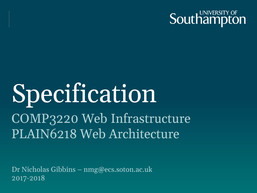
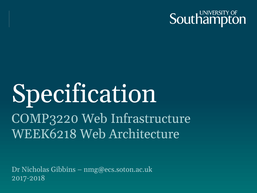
PLAIN6218: PLAIN6218 -> WEEK6218
